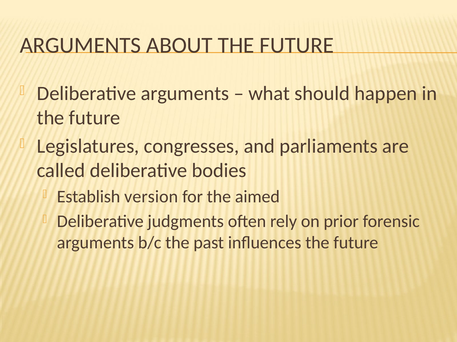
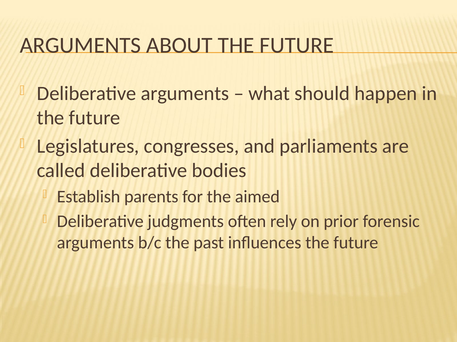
version: version -> parents
